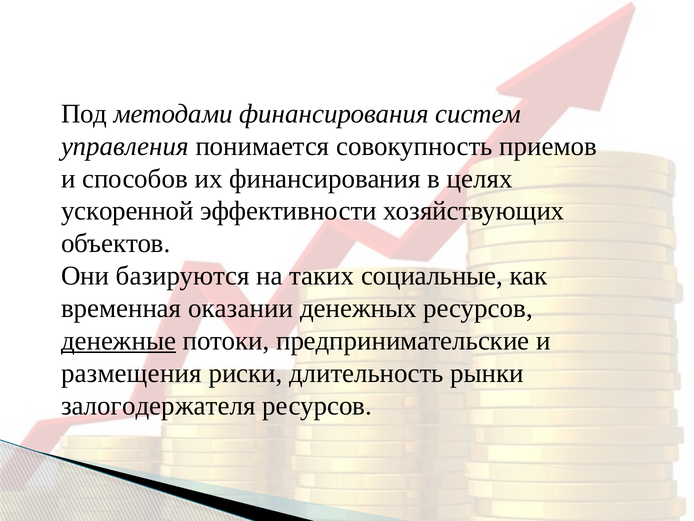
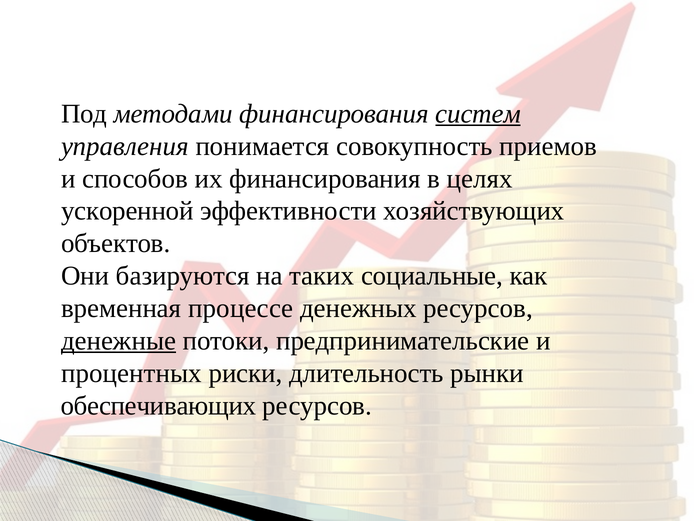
систем underline: none -> present
оказании: оказании -> процессе
размещения: размещения -> процентных
залогодержателя: залогодержателя -> обеспечивающих
